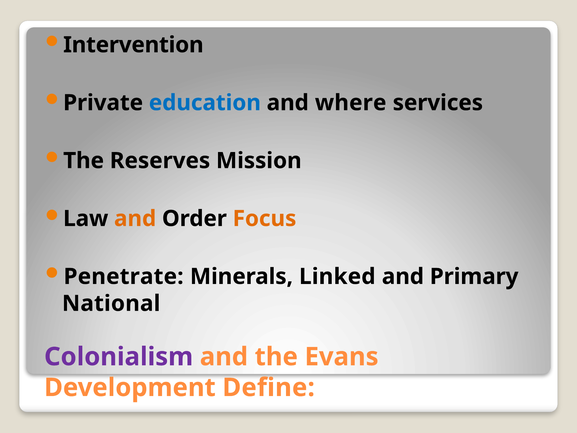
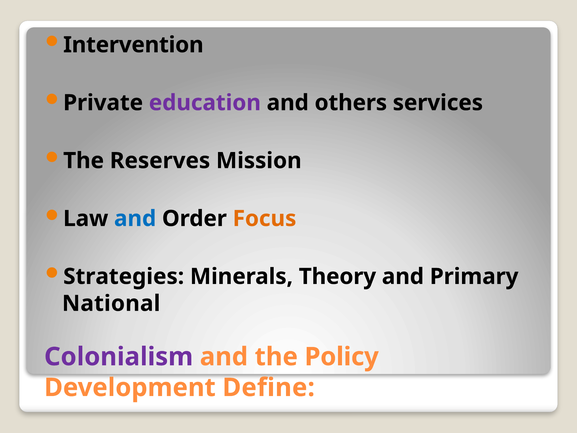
education colour: blue -> purple
where: where -> others
and at (135, 218) colour: orange -> blue
Penetrate: Penetrate -> Strategies
Linked: Linked -> Theory
Evans: Evans -> Policy
